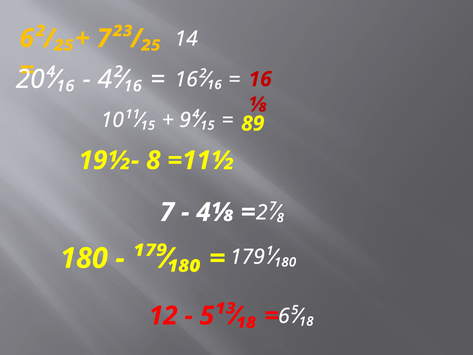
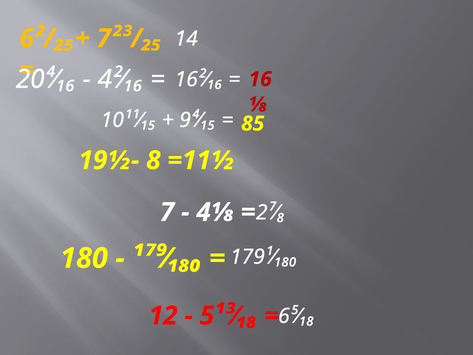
89: 89 -> 85
